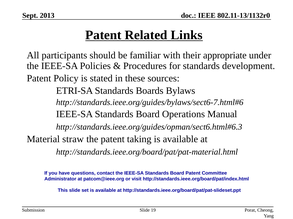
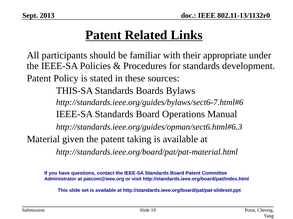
ETRI-SA: ETRI-SA -> THIS-SA
straw: straw -> given
